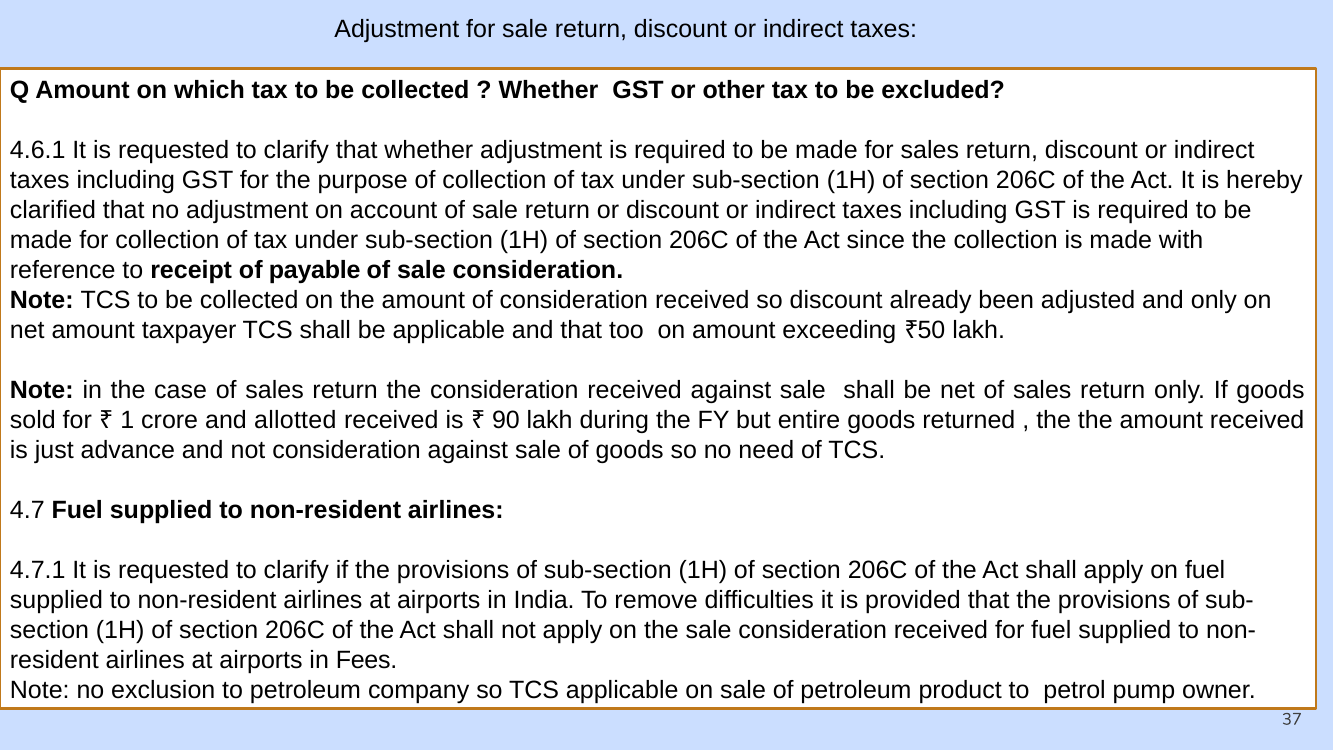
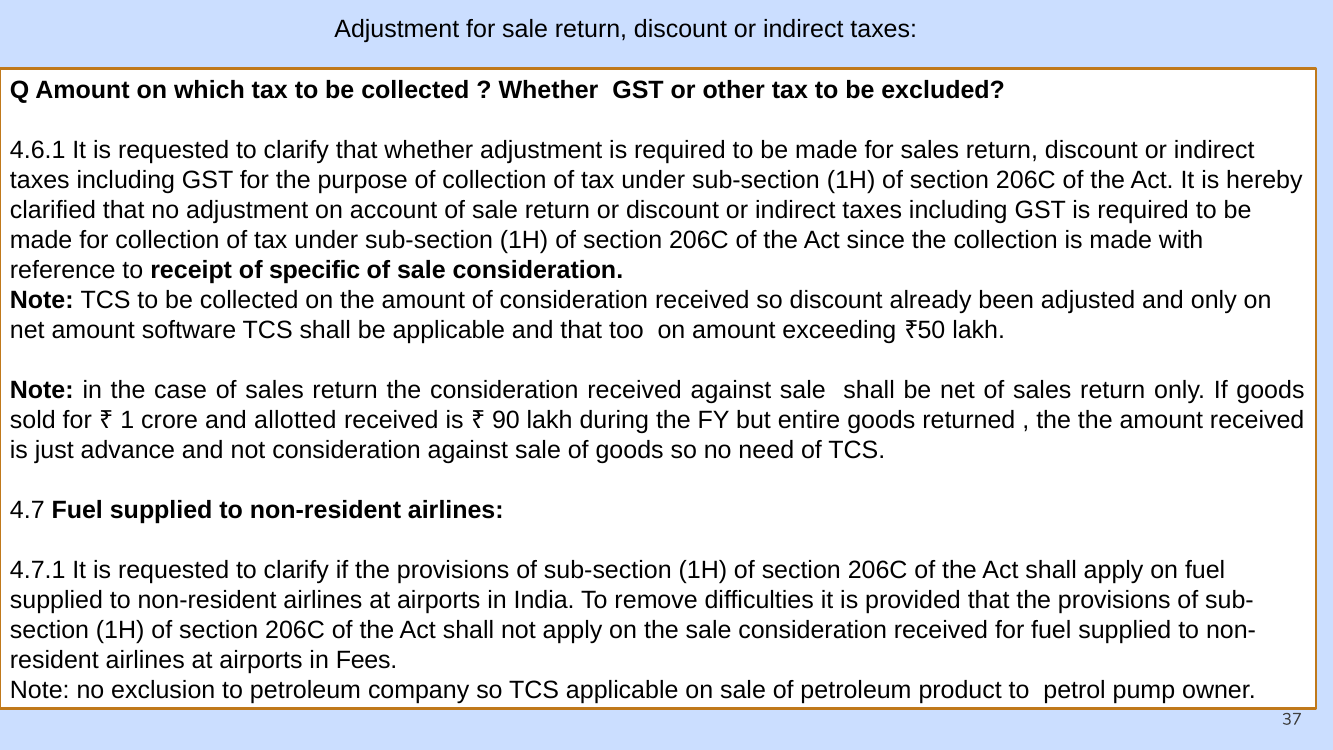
payable: payable -> specific
taxpayer: taxpayer -> software
